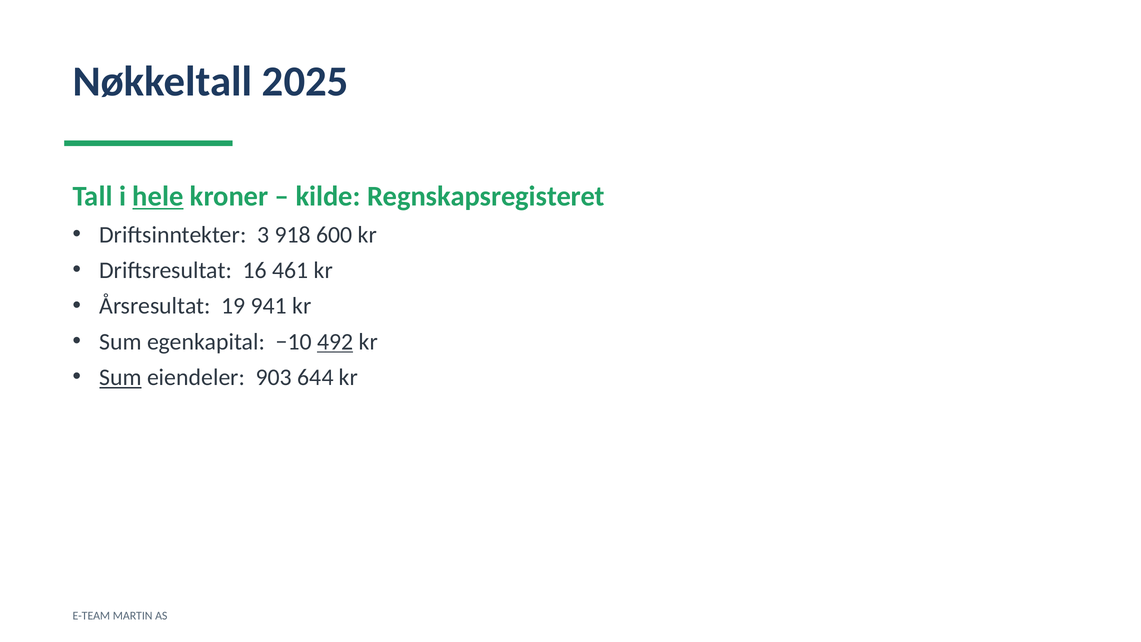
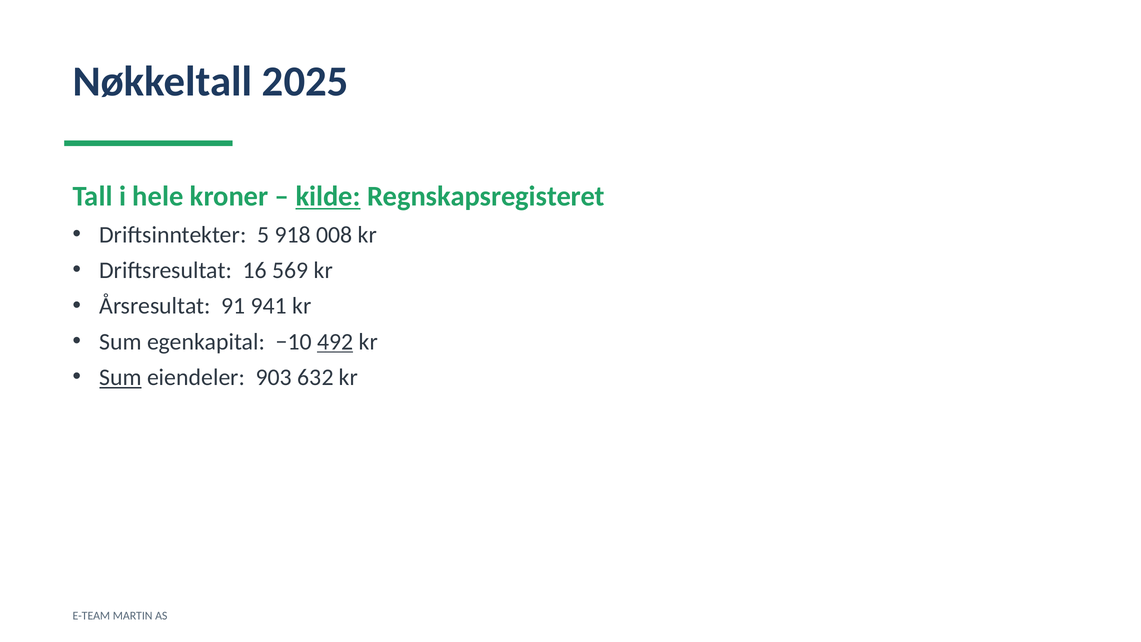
hele underline: present -> none
kilde underline: none -> present
3: 3 -> 5
600: 600 -> 008
461: 461 -> 569
19: 19 -> 91
644: 644 -> 632
